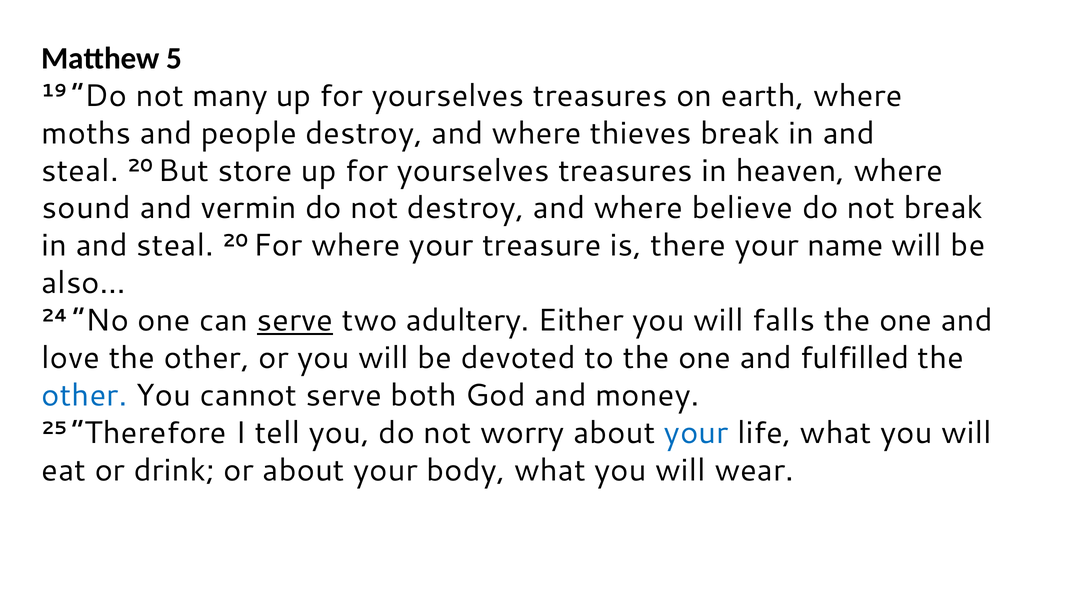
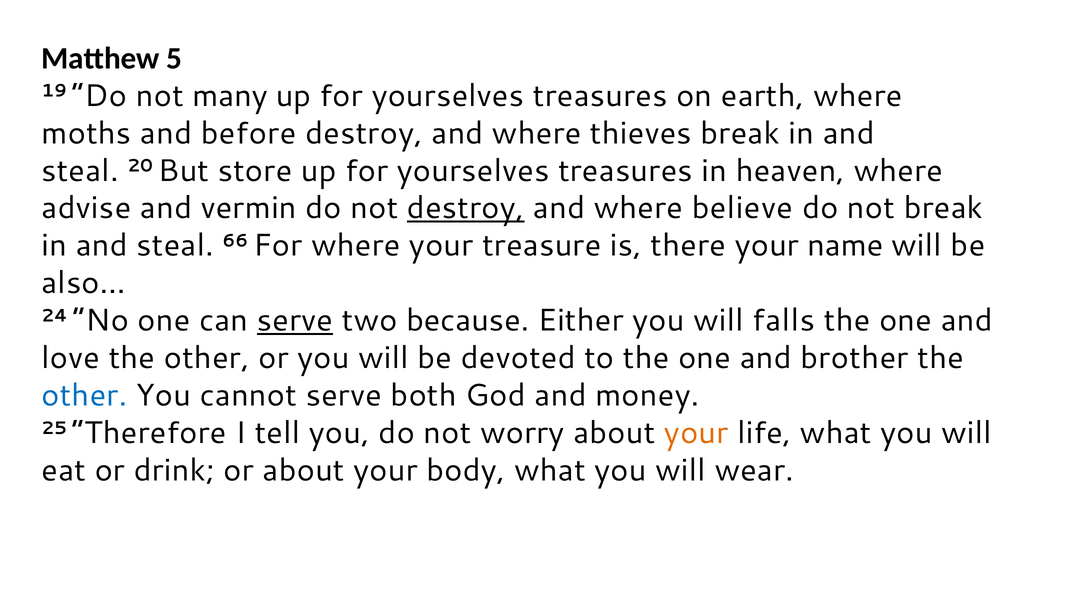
people: people -> before
sound: sound -> advise
destroy at (466, 208) underline: none -> present
20 at (235, 241): 20 -> 66
adultery: adultery -> because
fulfilled: fulfilled -> brother
your at (696, 433) colour: blue -> orange
